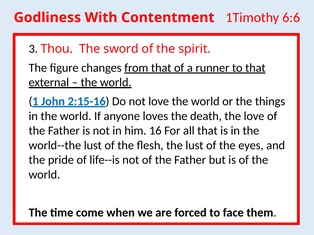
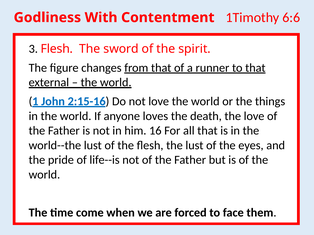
3 Thou: Thou -> Flesh
